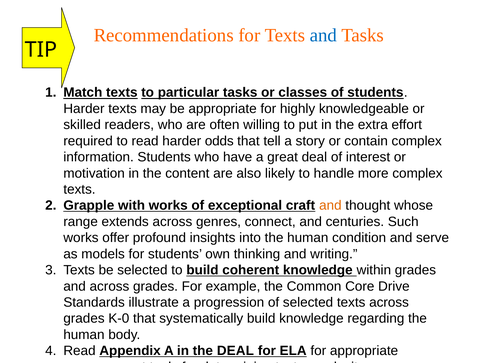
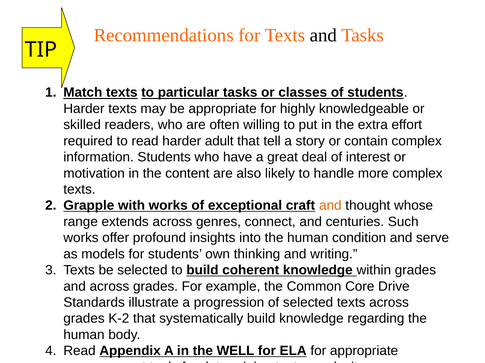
and at (323, 35) colour: blue -> black
odds: odds -> adult
K-0: K-0 -> K-2
the DEAL: DEAL -> WELL
